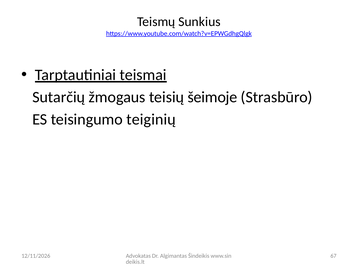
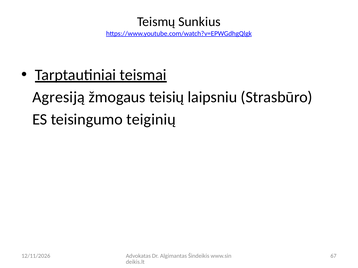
Sutarčių: Sutarčių -> Agresiją
šeimoje: šeimoje -> laipsniu
